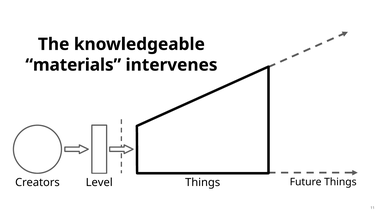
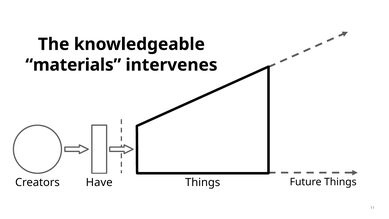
Level: Level -> Have
